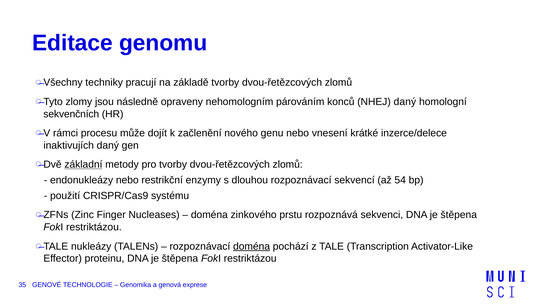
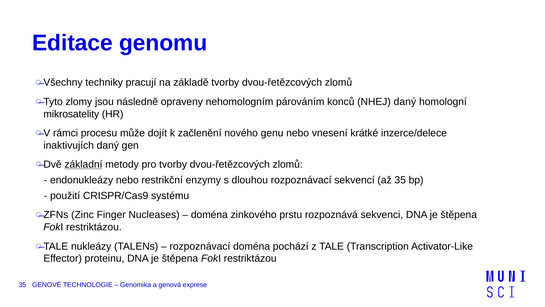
sekvenčních: sekvenčních -> mikrosatelity
až 54: 54 -> 35
doména at (252, 246) underline: present -> none
